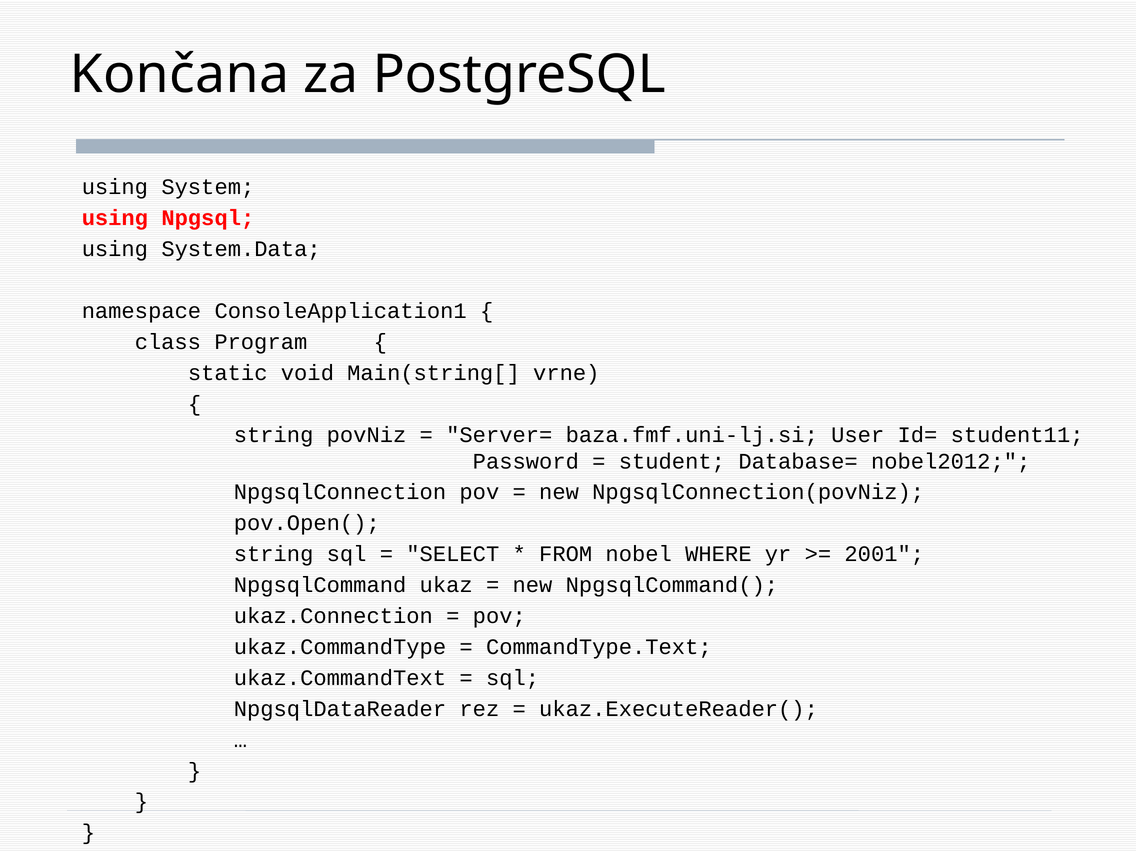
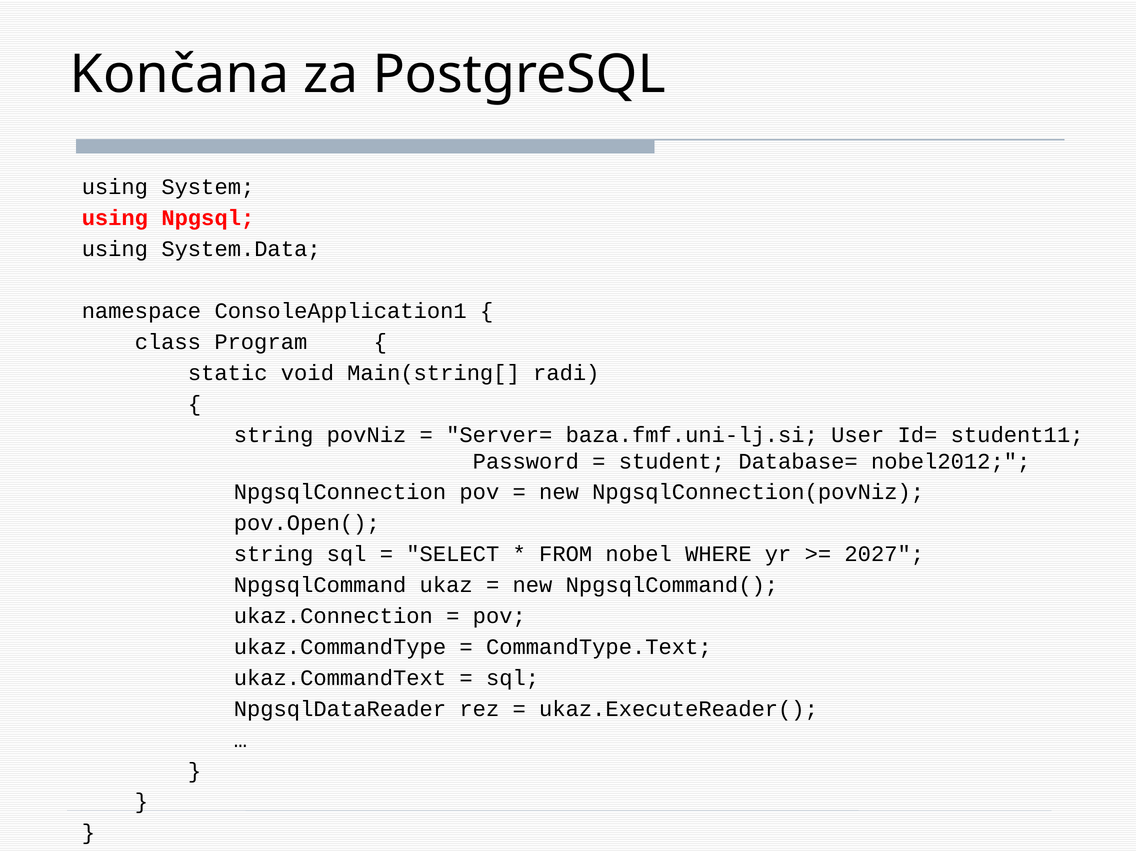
vrne: vrne -> radi
2001: 2001 -> 2027
